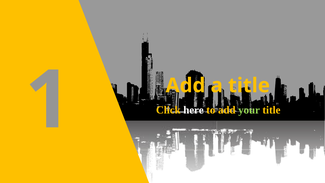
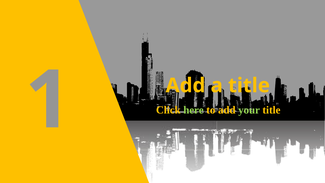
here colour: white -> light green
